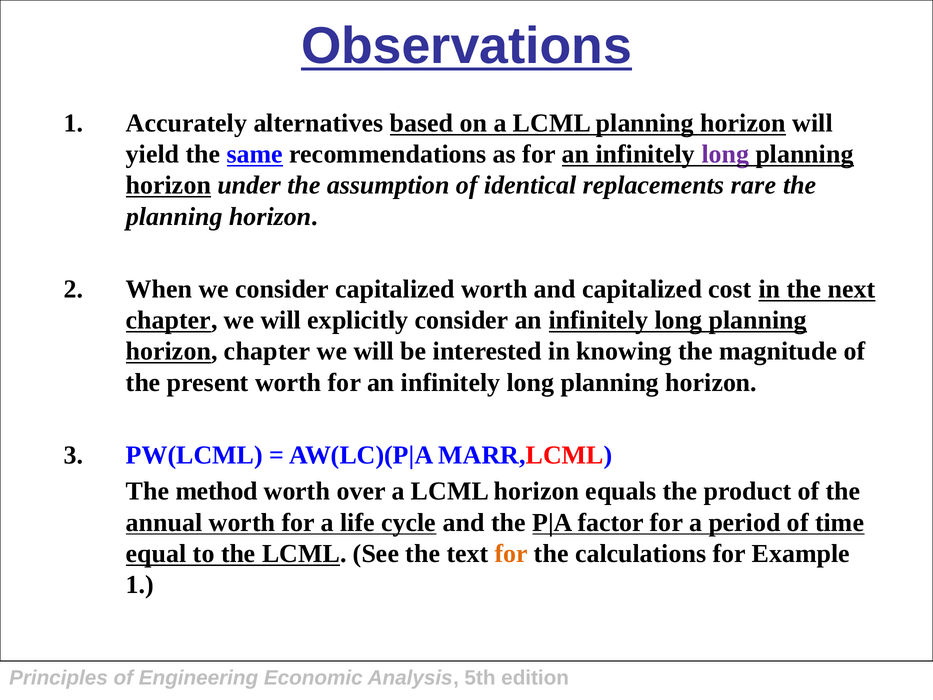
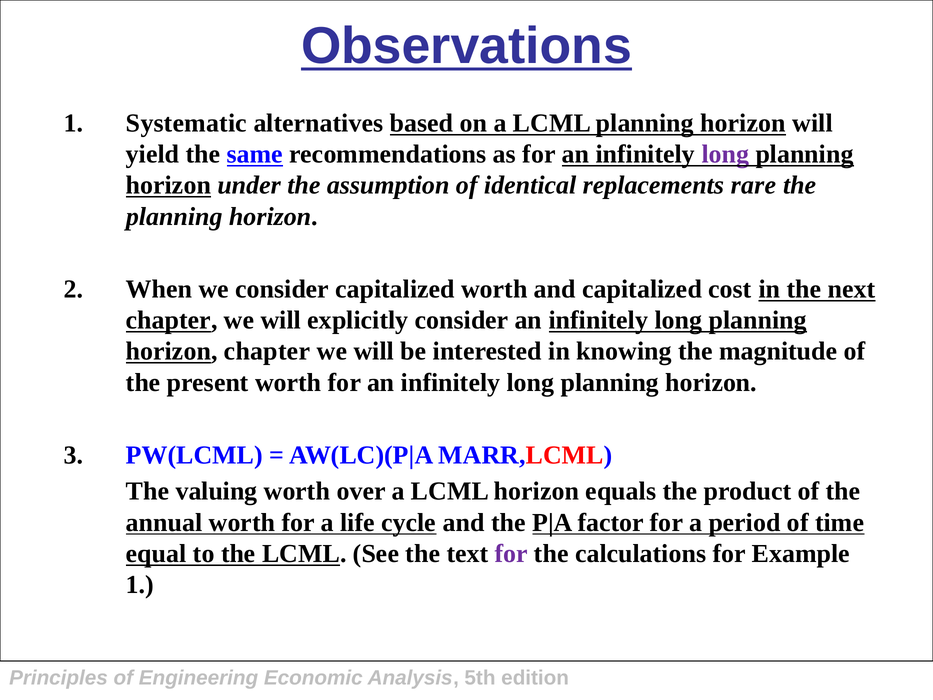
Accurately: Accurately -> Systematic
method: method -> valuing
for at (511, 553) colour: orange -> purple
